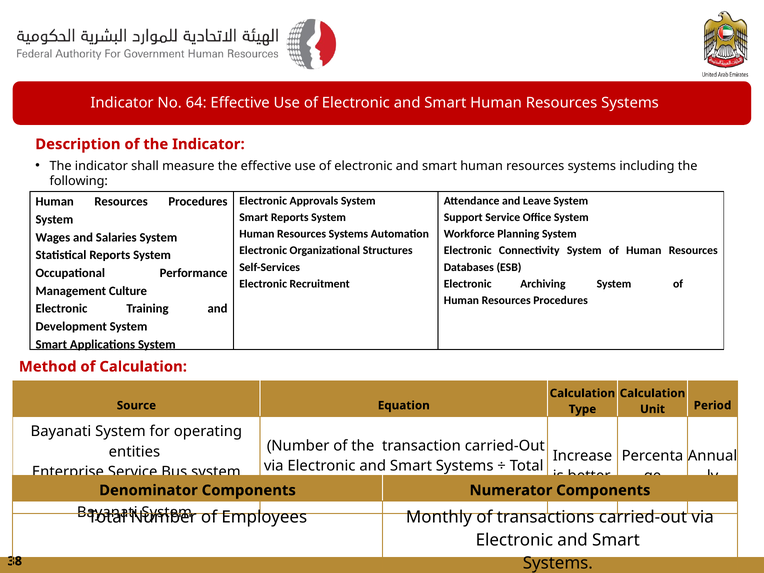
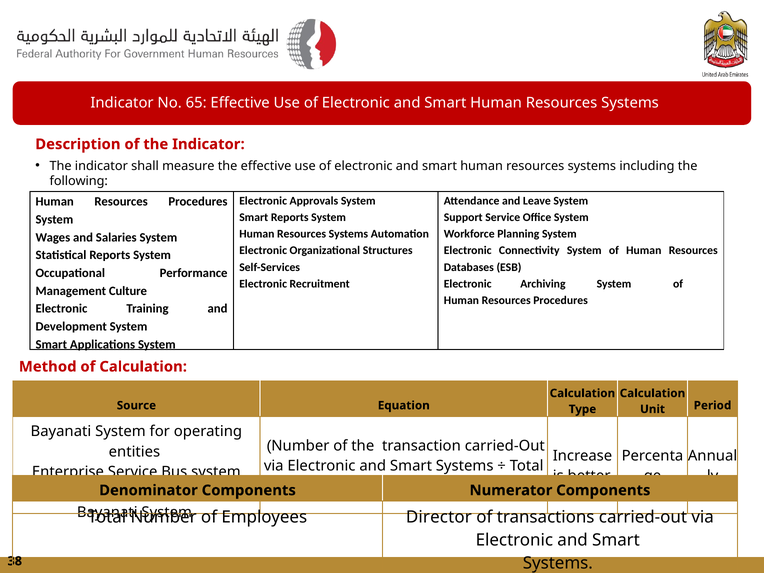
64: 64 -> 65
Monthly: Monthly -> Director
